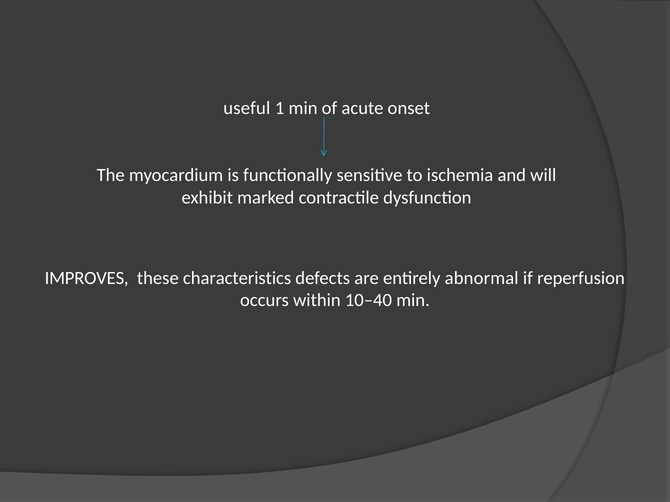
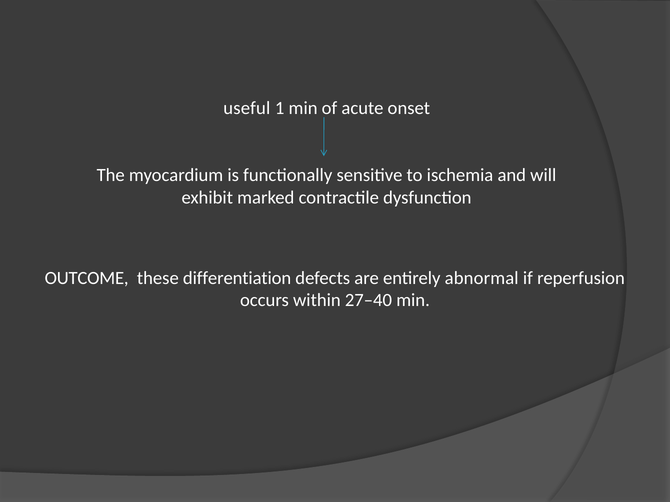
IMPROVES: IMPROVES -> OUTCOME
characteristics: characteristics -> differentiation
10–40: 10–40 -> 27–40
